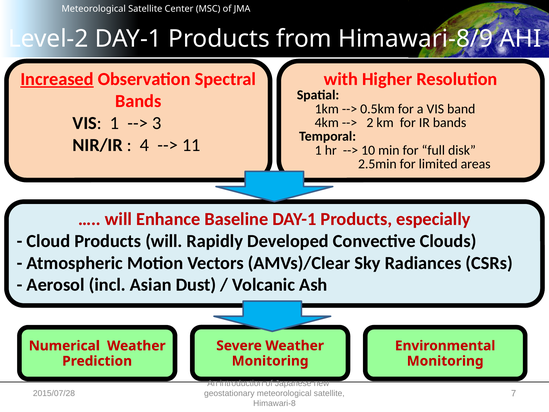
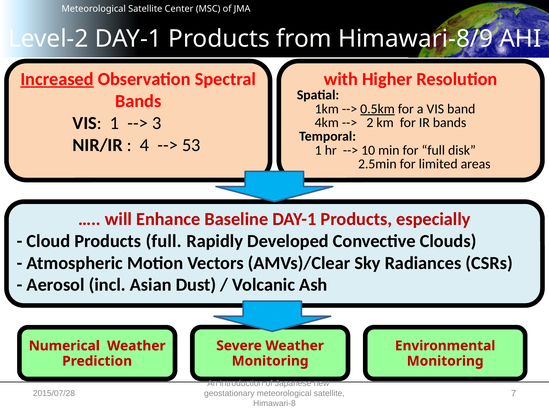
0.5km underline: none -> present
11: 11 -> 53
Products will: will -> full
